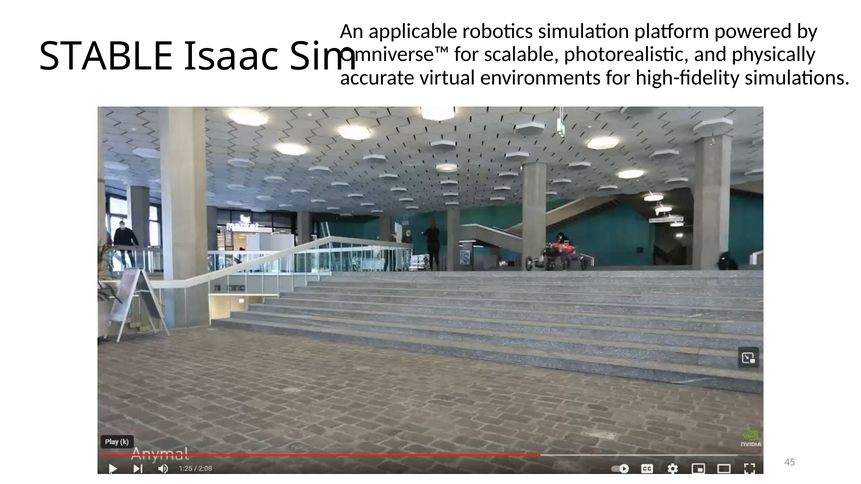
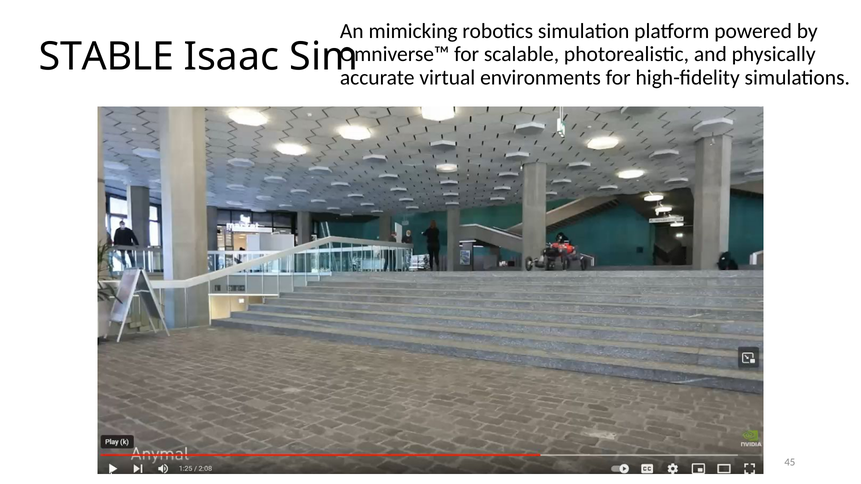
applicable: applicable -> mimicking
